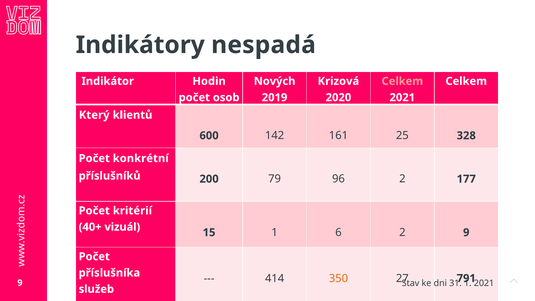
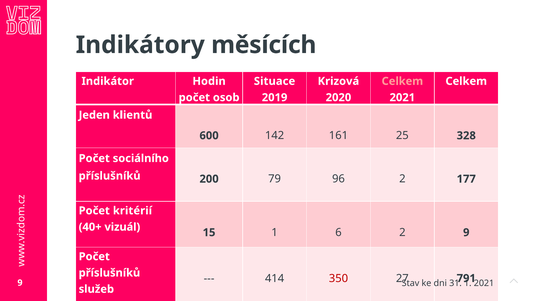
nespadá: nespadá -> měsících
Nových: Nových -> Situace
Který: Který -> Jeden
konkrétní: konkrétní -> sociálního
příslušníka at (109, 273): příslušníka -> příslušníků
350 colour: orange -> red
